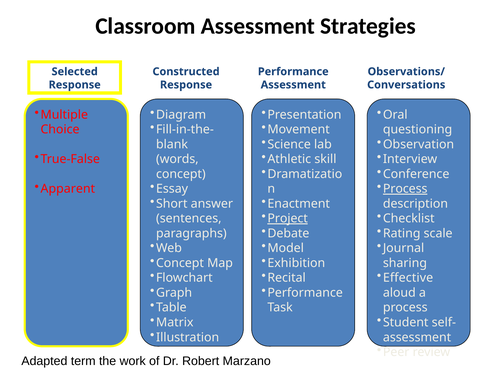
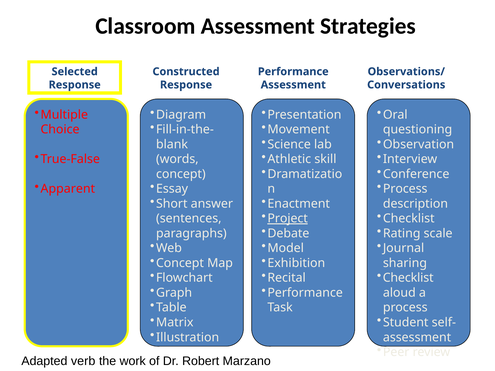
Process at (405, 189) underline: present -> none
Effective at (408, 278): Effective -> Checklist
term: term -> verb
